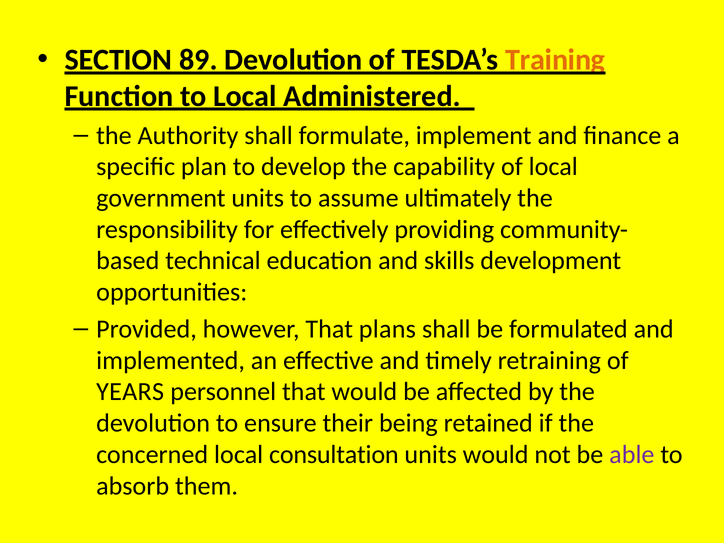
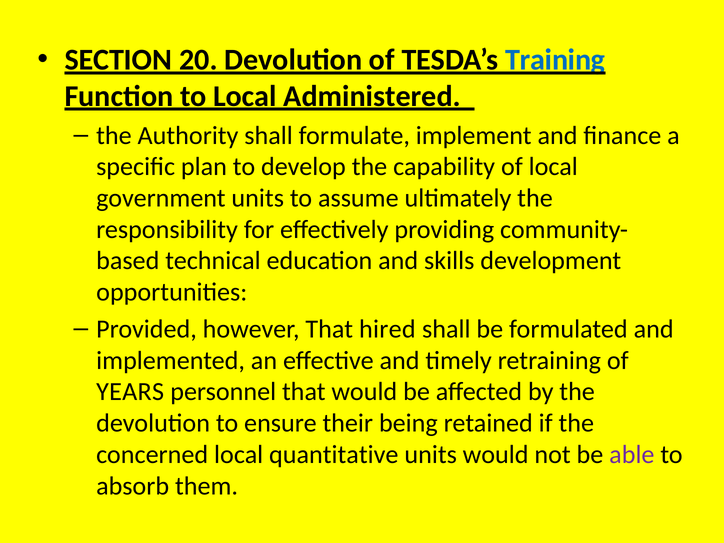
89: 89 -> 20
Training colour: orange -> blue
plans: plans -> hired
consultation: consultation -> quantitative
